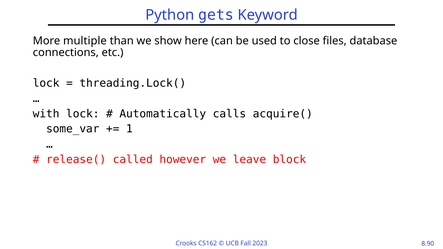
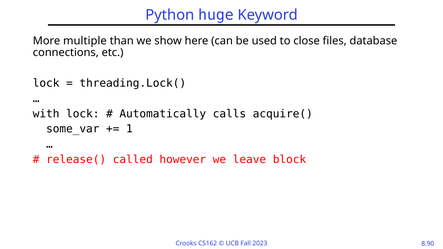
gets: gets -> huge
